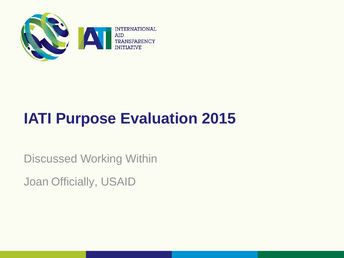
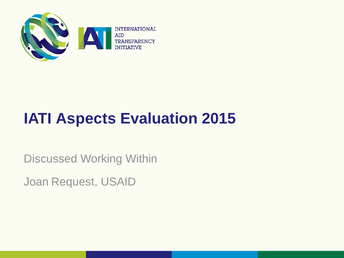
Purpose: Purpose -> Aspects
Officially: Officially -> Request
